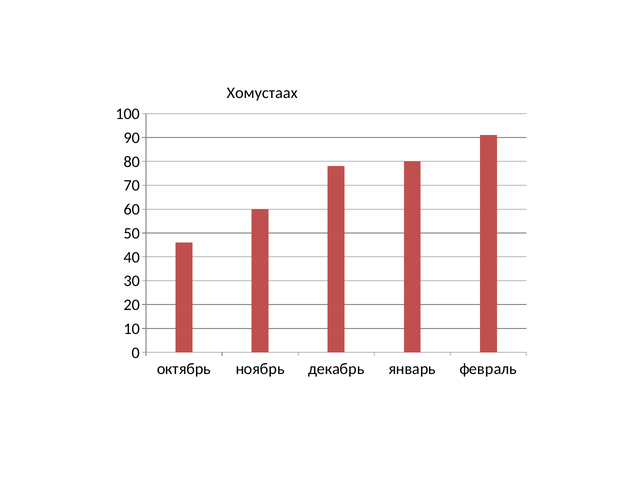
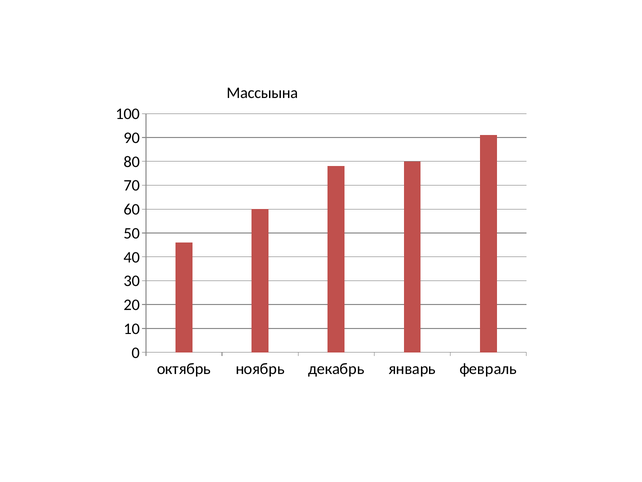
Хомустаах: Хомустаах -> Массыына
